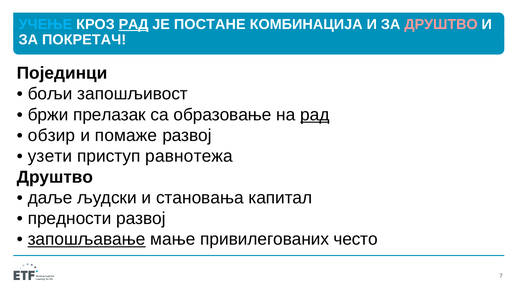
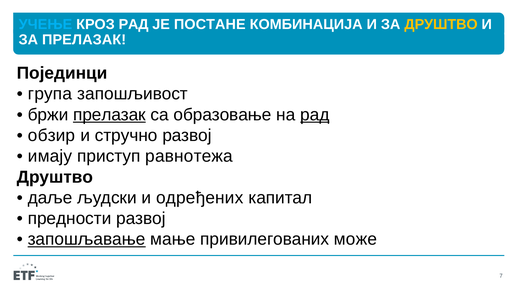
РАД at (134, 24) underline: present -> none
ДРУШТВО at (441, 24) colour: pink -> yellow
ЗА ПОКРЕТАЧ: ПОКРЕТАЧ -> ПРЕЛАЗАК
бољи: бољи -> група
прелазак at (109, 114) underline: none -> present
помаже: помаже -> стручно
узети: узети -> имају
становања: становања -> одређених
често: често -> може
